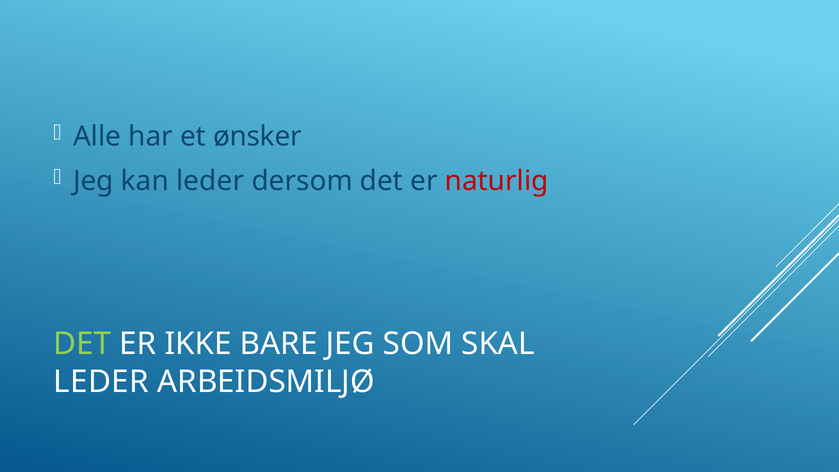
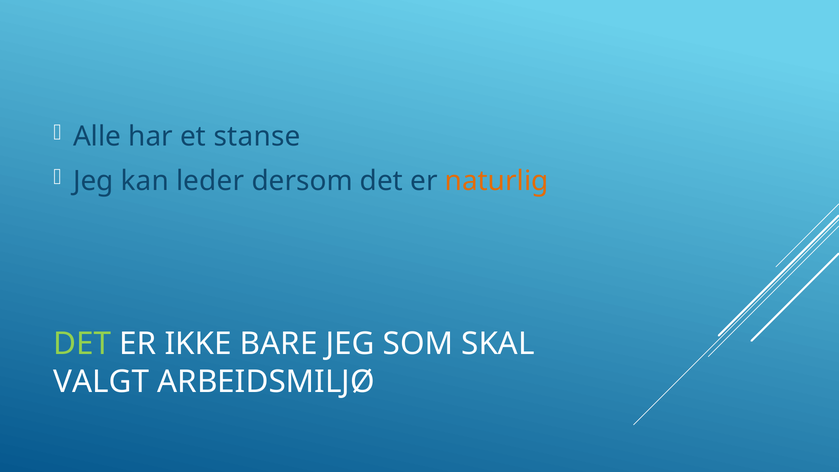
ønsker: ønsker -> stanse
naturlig colour: red -> orange
LEDER at (101, 382): LEDER -> VALGT
